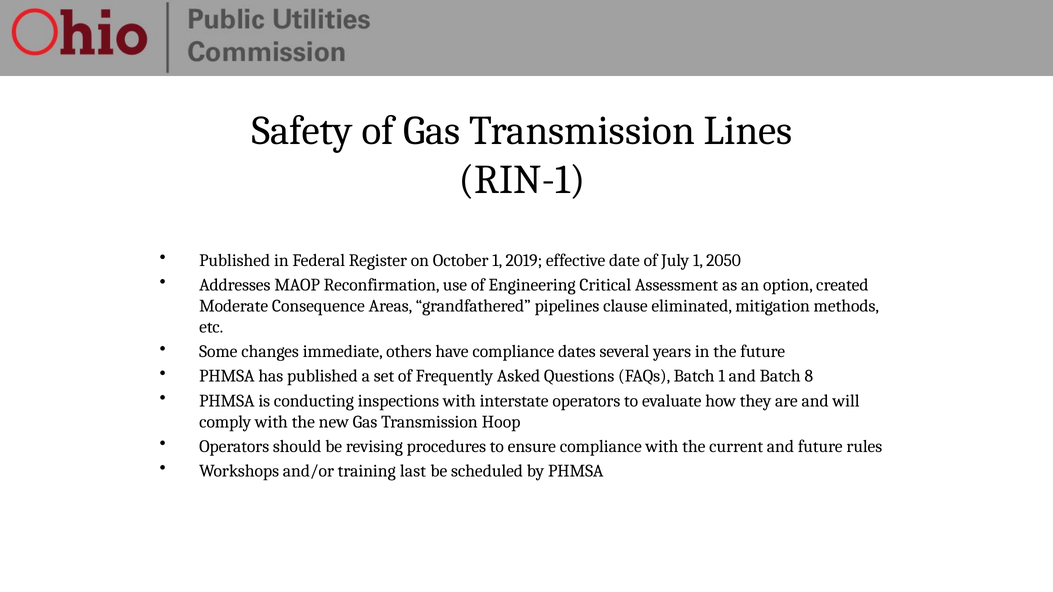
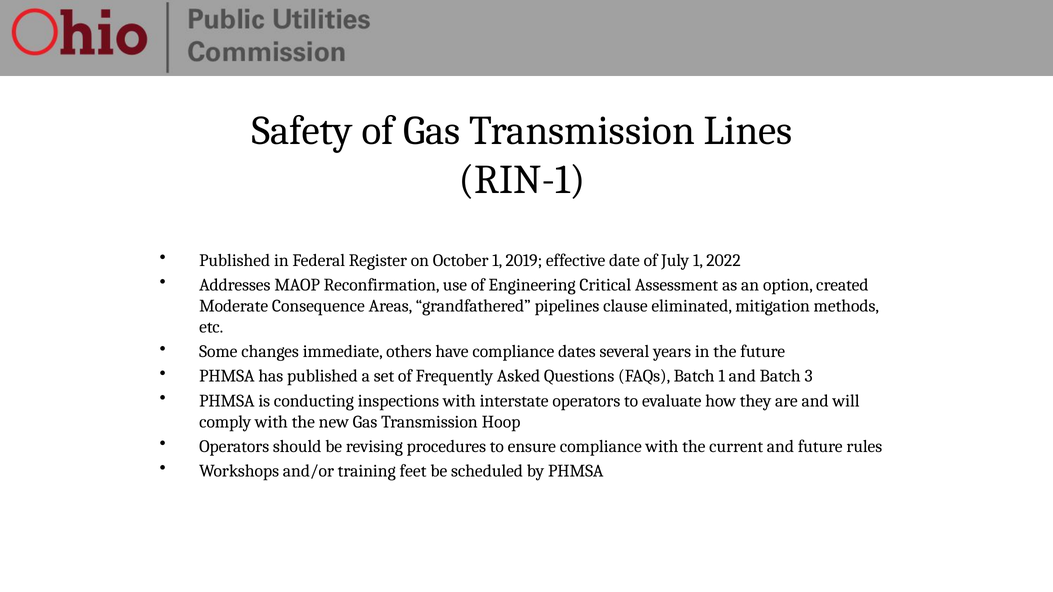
2050: 2050 -> 2022
8: 8 -> 3
last: last -> feet
